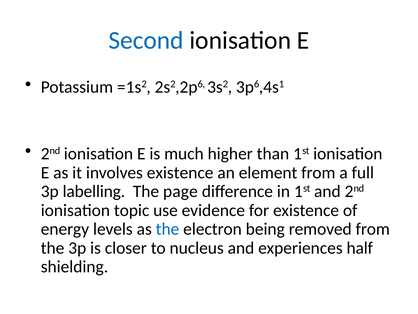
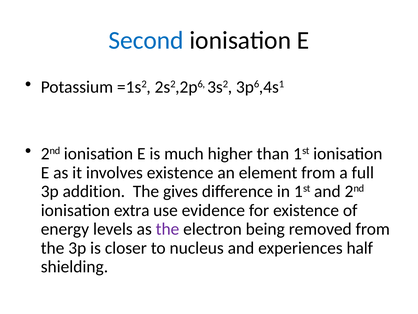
labelling: labelling -> addition
page: page -> gives
topic: topic -> extra
the at (168, 229) colour: blue -> purple
